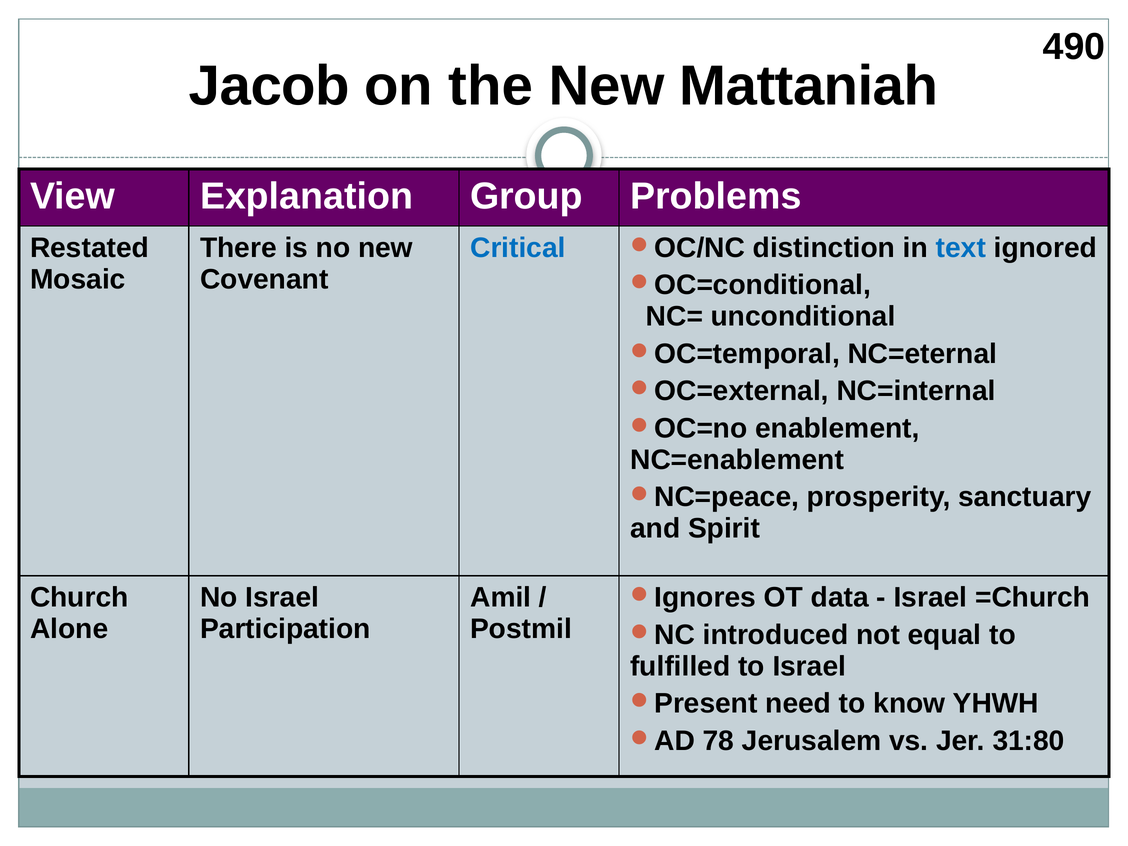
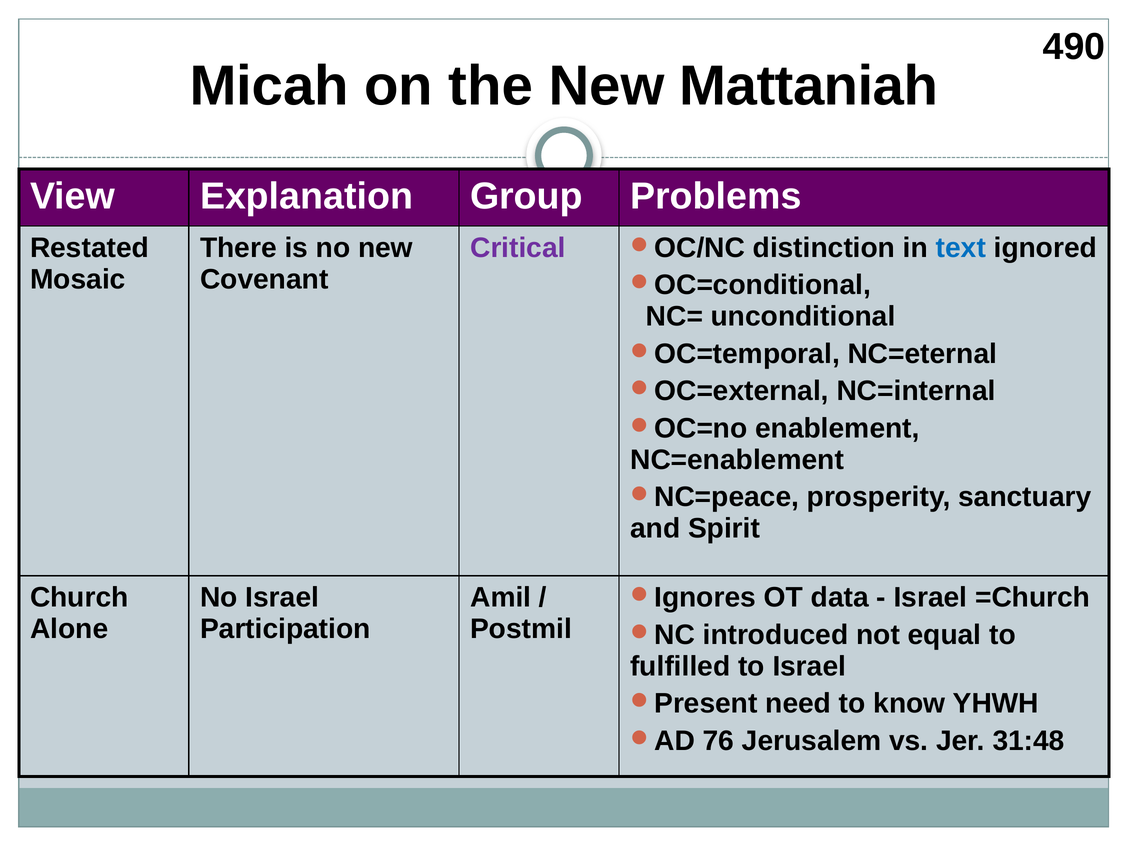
Jacob: Jacob -> Micah
Critical colour: blue -> purple
78: 78 -> 76
31:80: 31:80 -> 31:48
